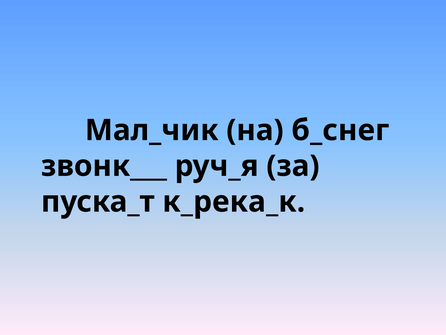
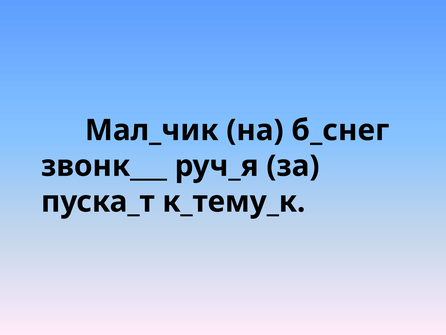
к_река_к: к_река_к -> к_тему_к
